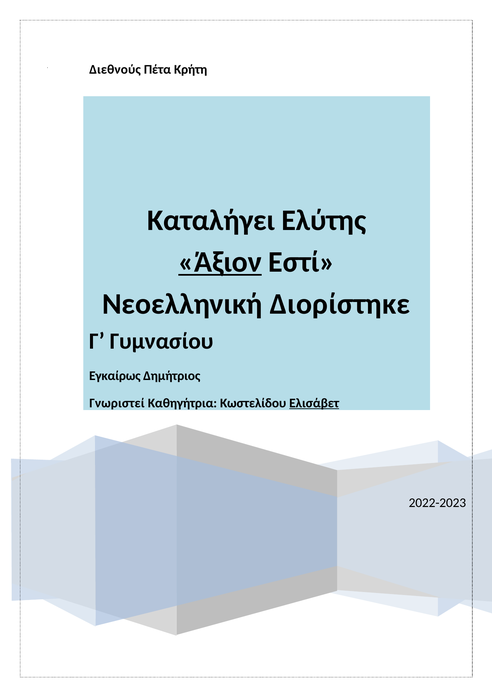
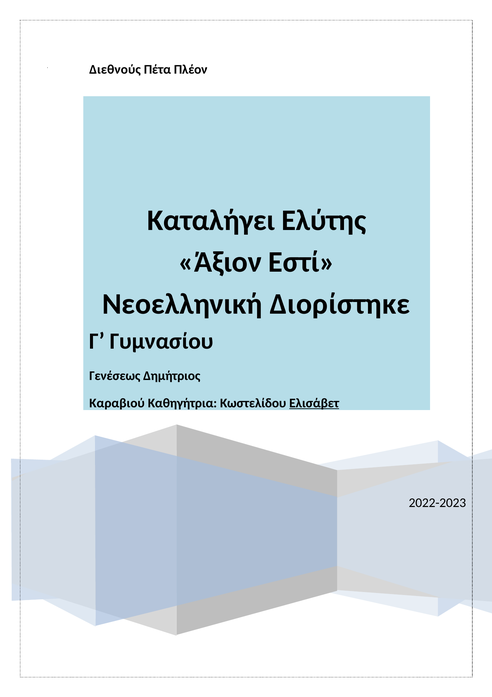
Κρήτη: Κρήτη -> Πλέον
Άξιον underline: present -> none
Εγκαίρως: Εγκαίρως -> Γενέσεως
Γνωριστεί: Γνωριστεί -> Καραβιού
